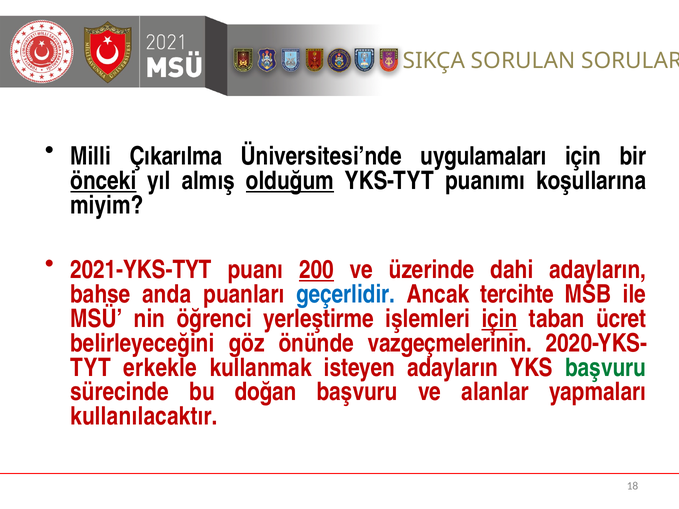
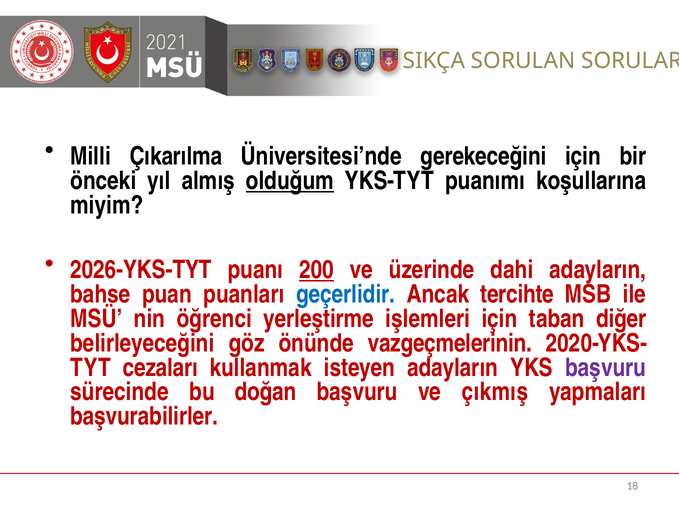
uygulamaları: uygulamaları -> gerekeceğini
önceki underline: present -> none
2021-YKS-TYT: 2021-YKS-TYT -> 2026-YKS-TYT
anda: anda -> puan
için at (500, 319) underline: present -> none
ücret: ücret -> diğer
erkekle: erkekle -> cezaları
başvuru at (606, 368) colour: green -> purple
alanlar: alanlar -> çıkmış
kullanılacaktır: kullanılacaktır -> başvurabilirler
